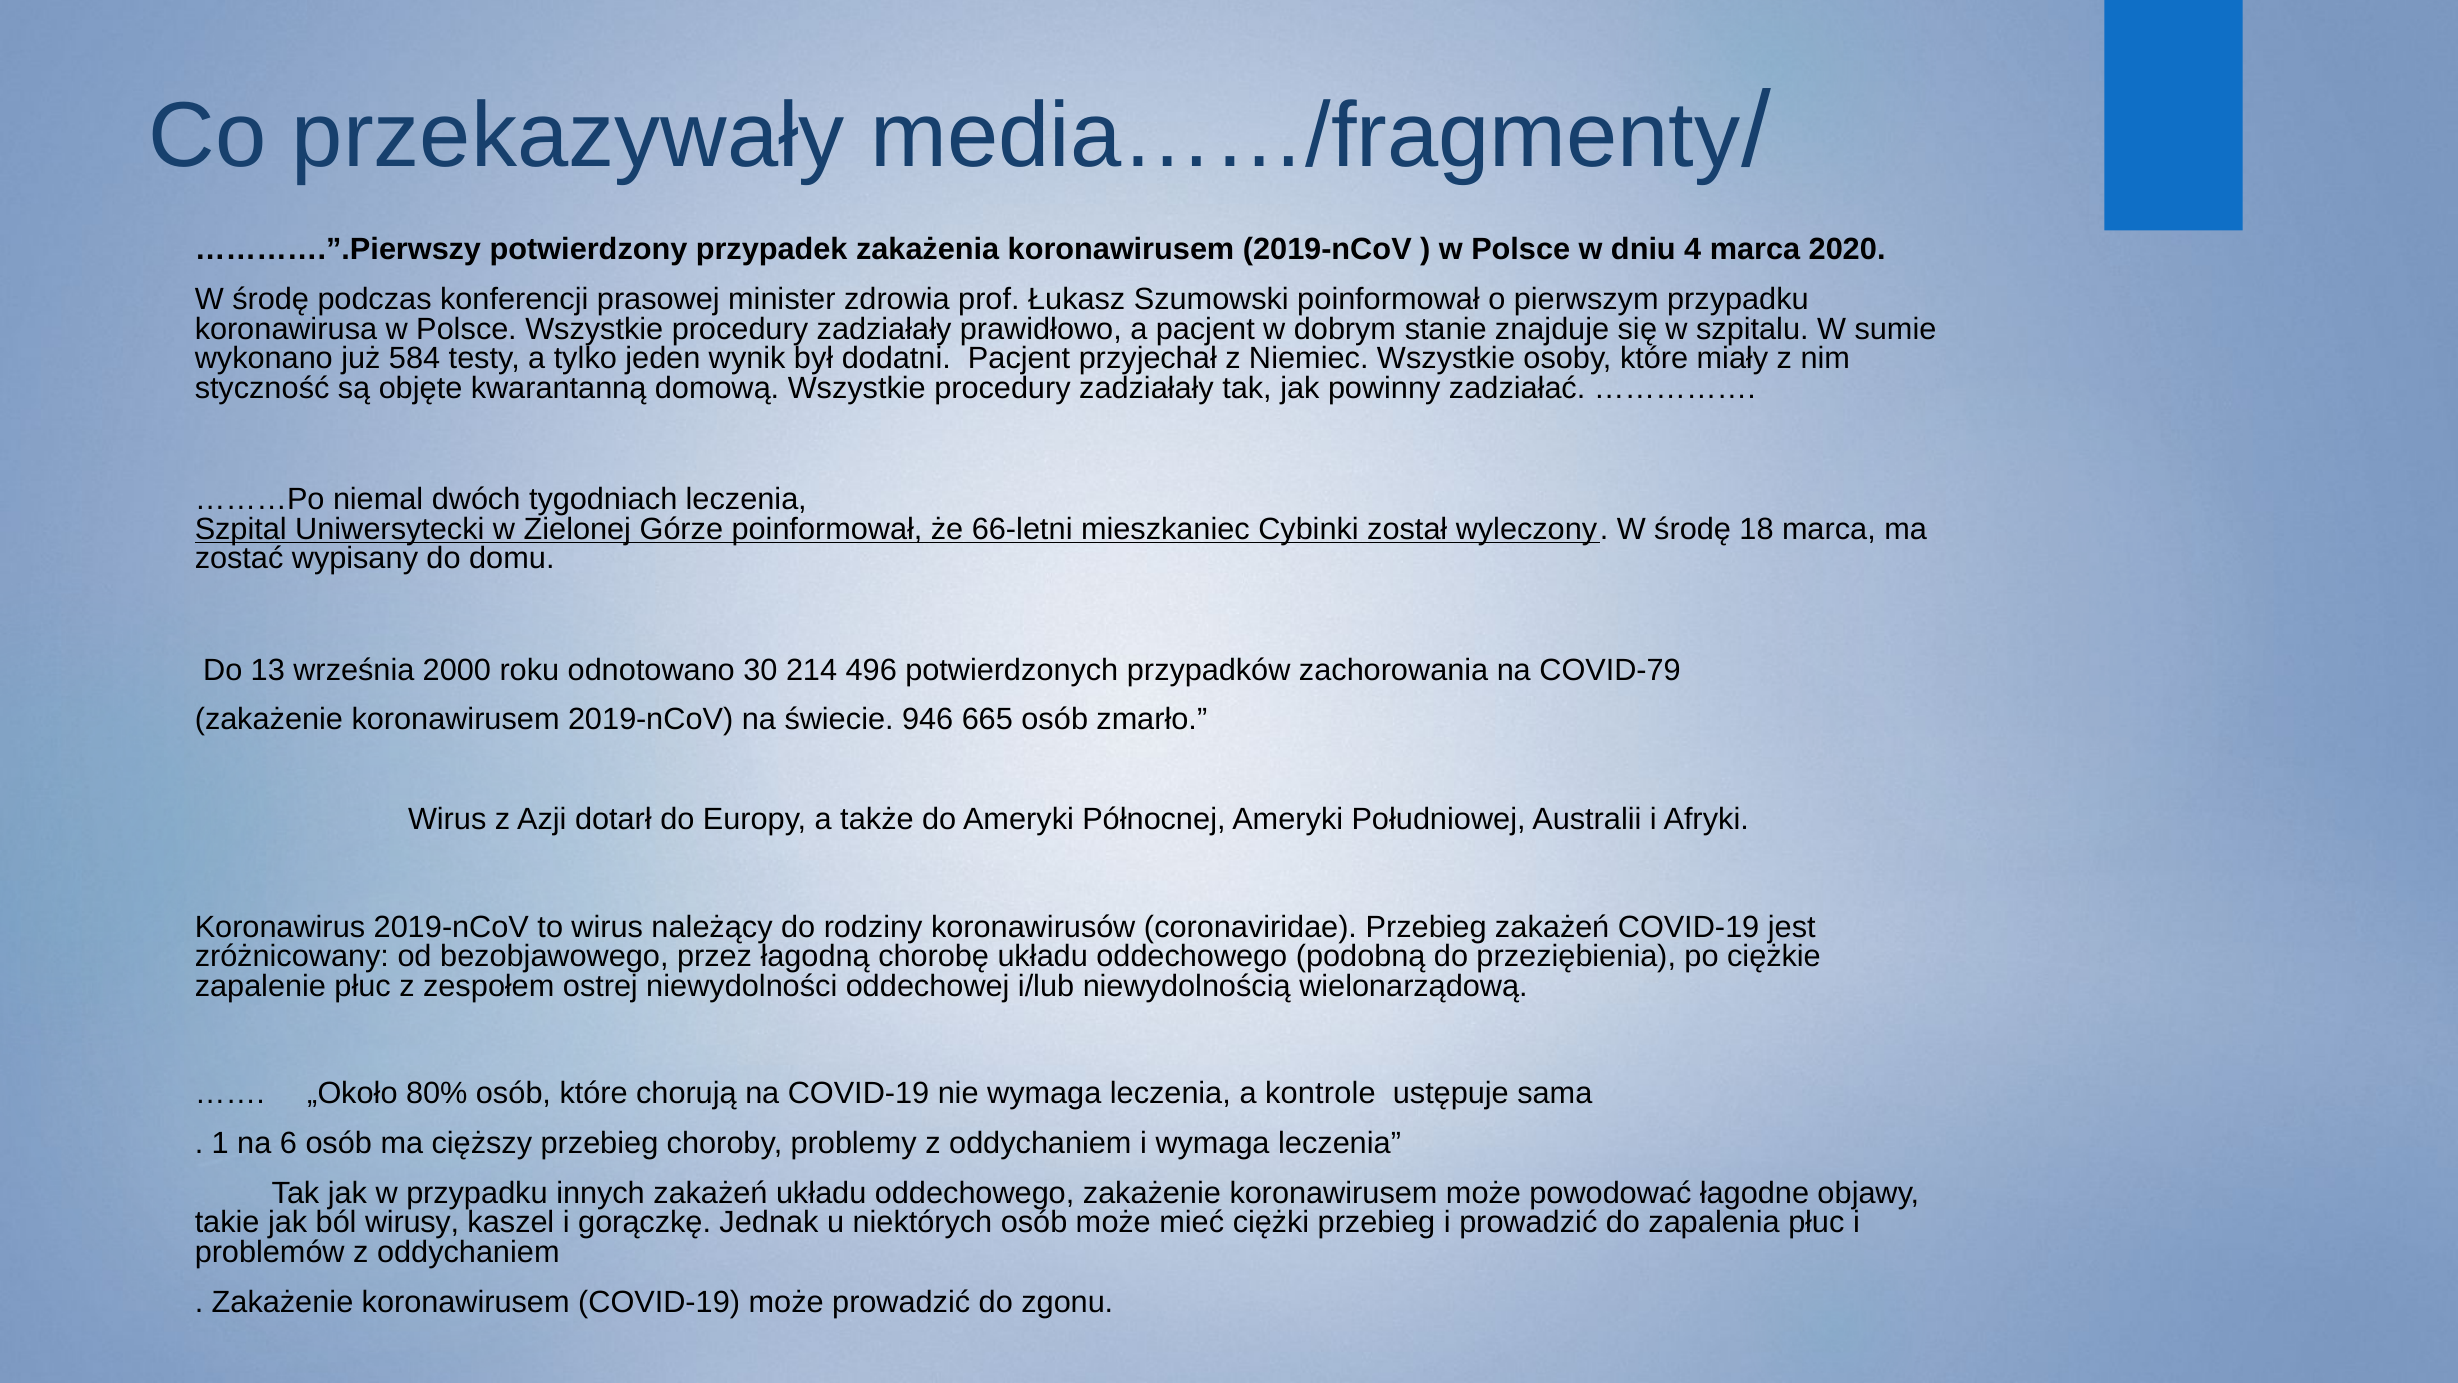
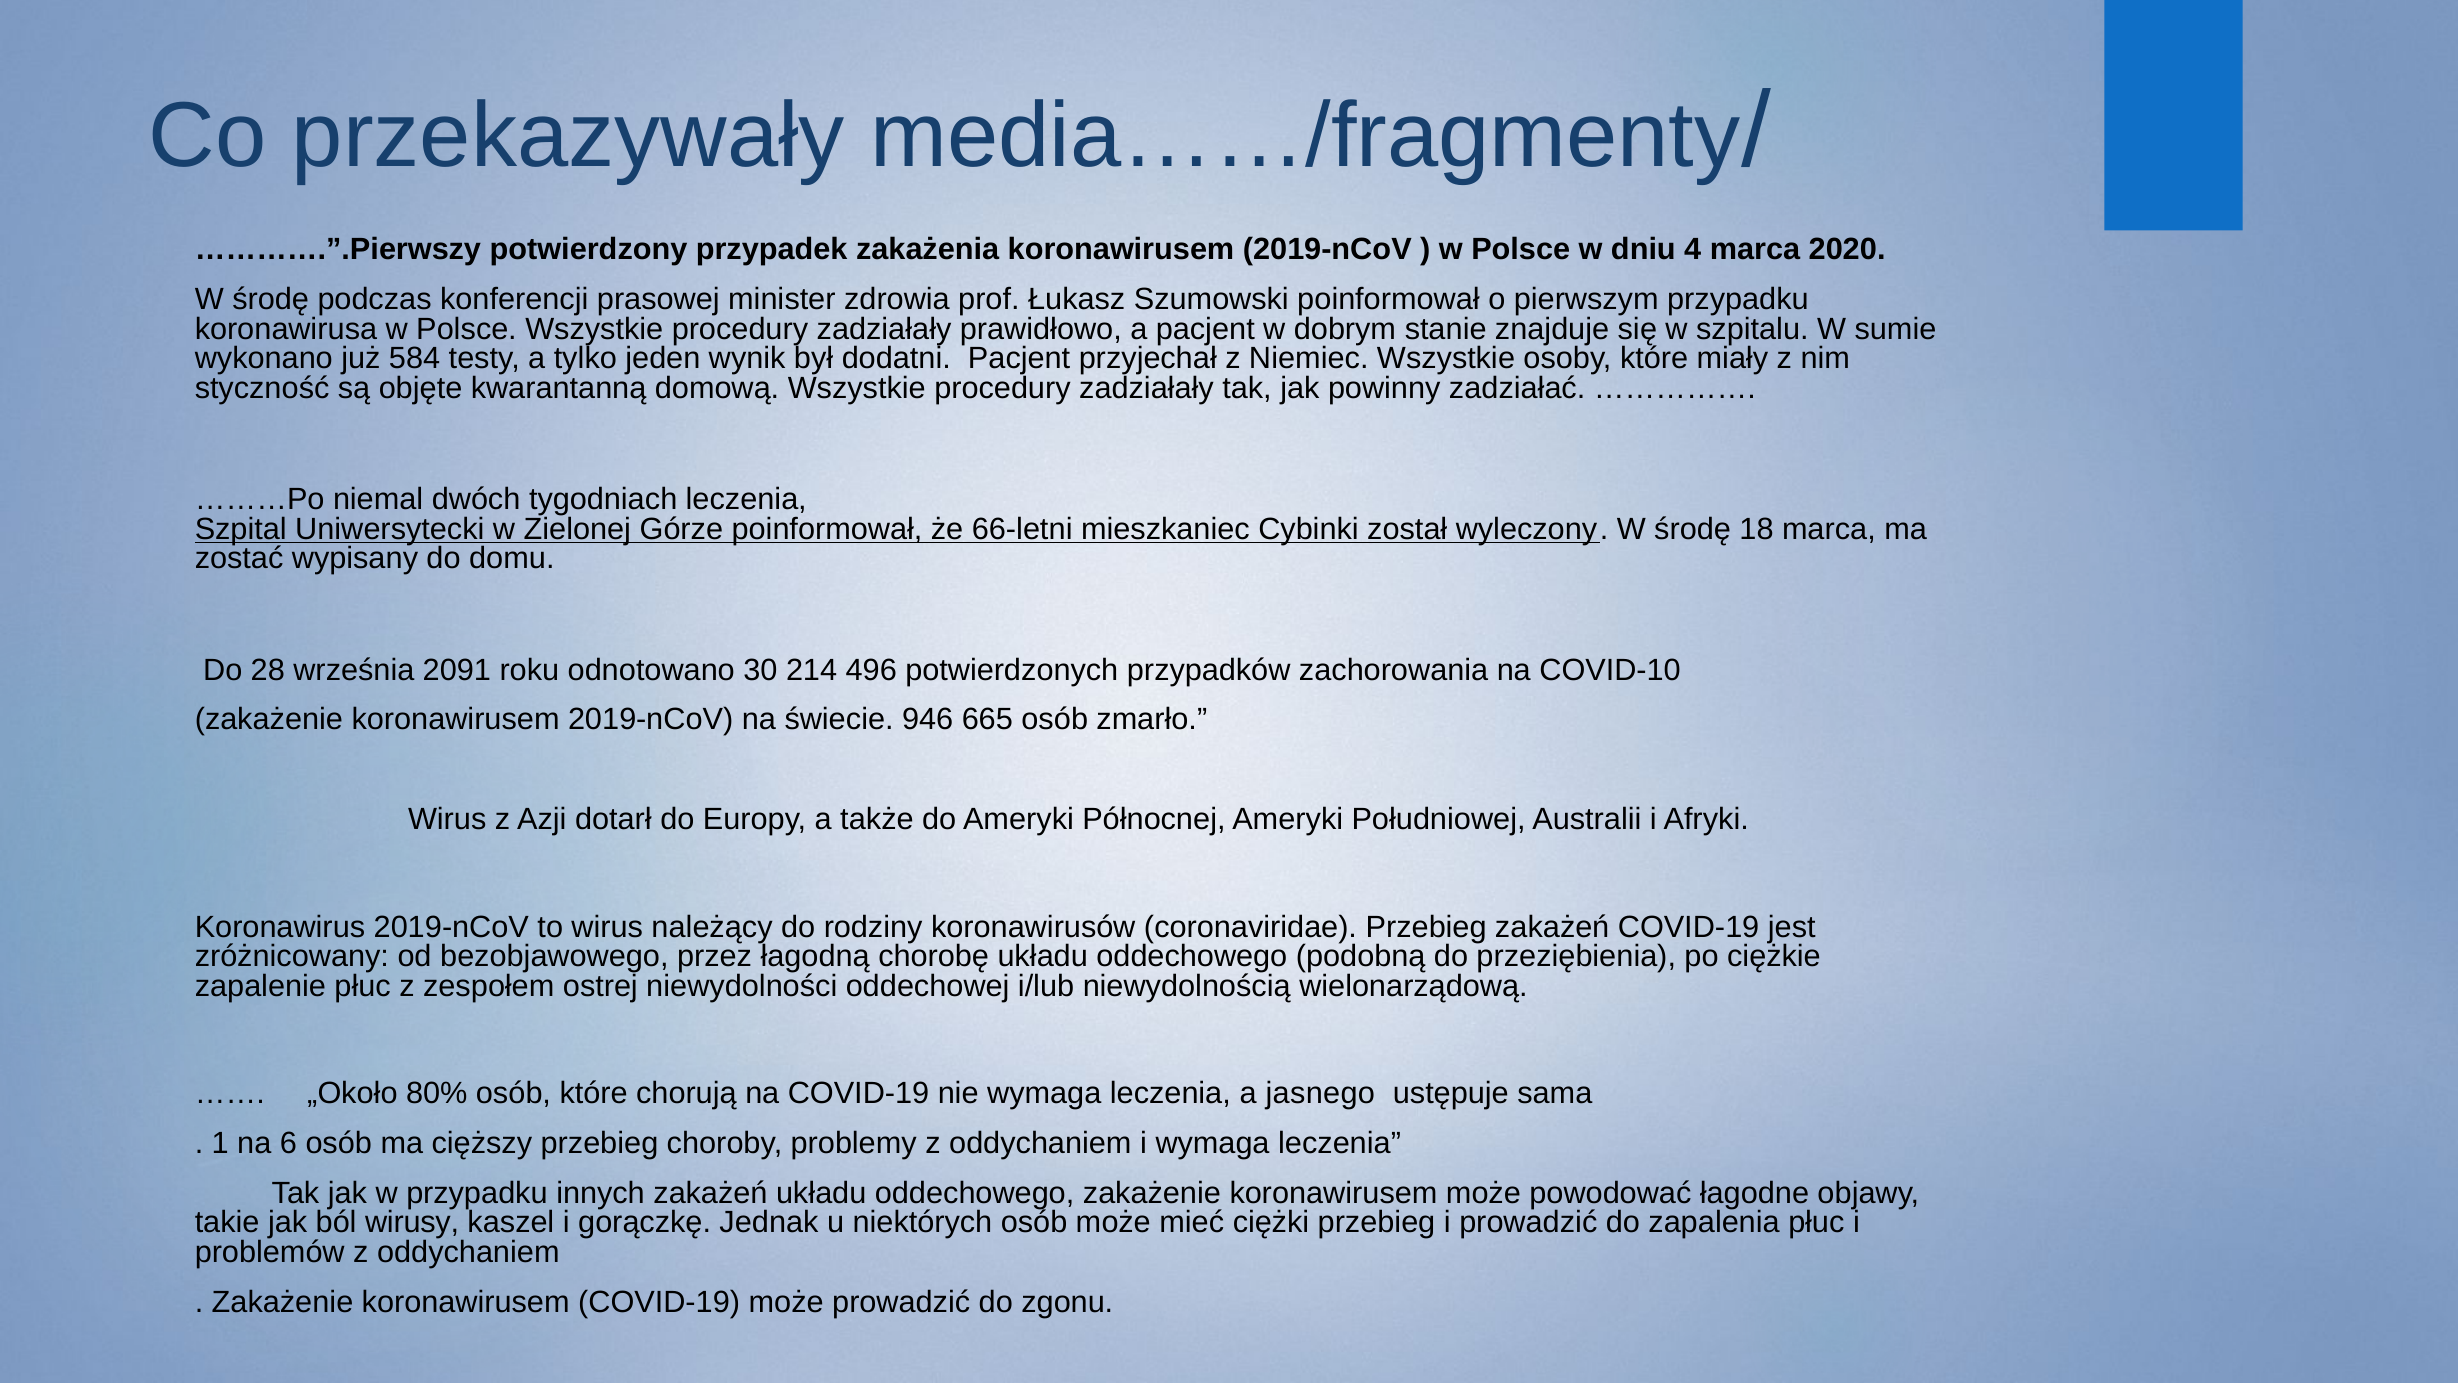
13: 13 -> 28
2000: 2000 -> 2091
COVID-79: COVID-79 -> COVID-10
kontrole: kontrole -> jasnego
